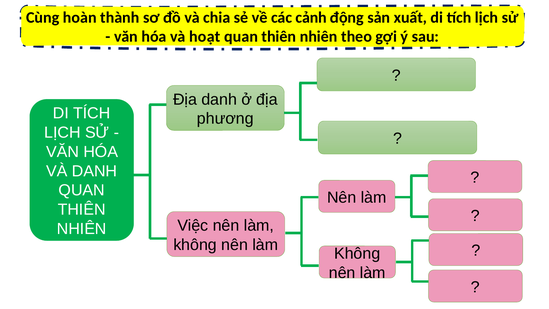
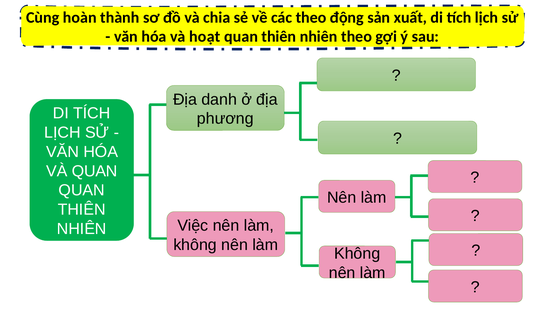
các cảnh: cảnh -> theo
VÀ DANH: DANH -> QUAN
